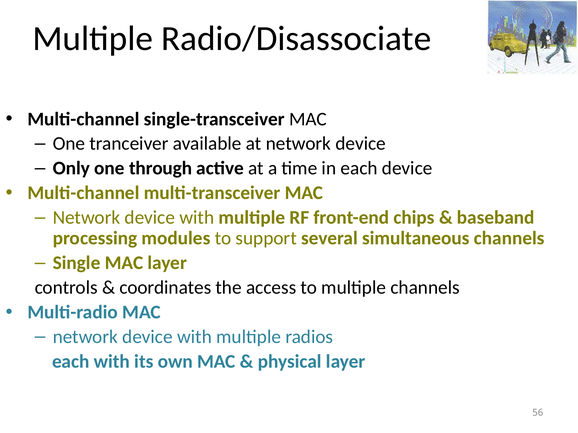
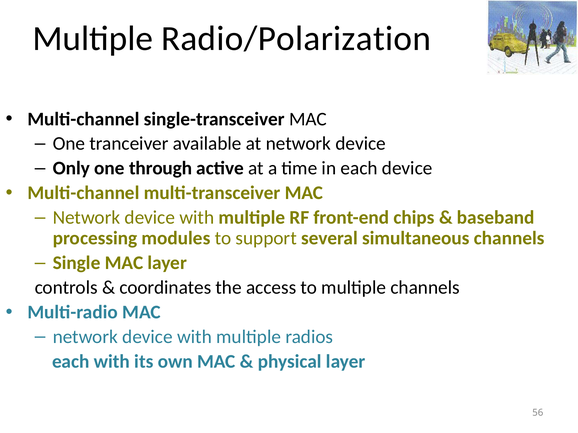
Radio/Disassociate: Radio/Disassociate -> Radio/Polarization
